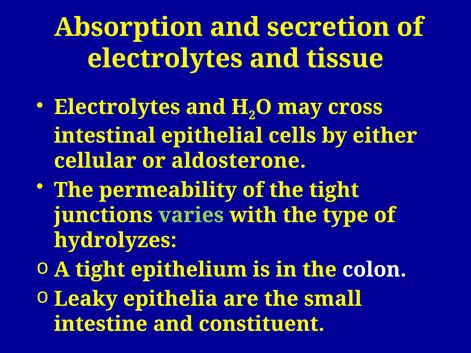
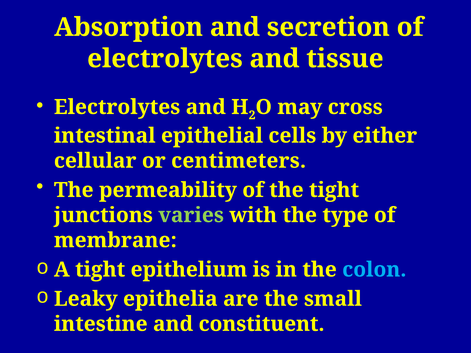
aldosterone: aldosterone -> centimeters
hydrolyzes: hydrolyzes -> membrane
colon colour: white -> light blue
